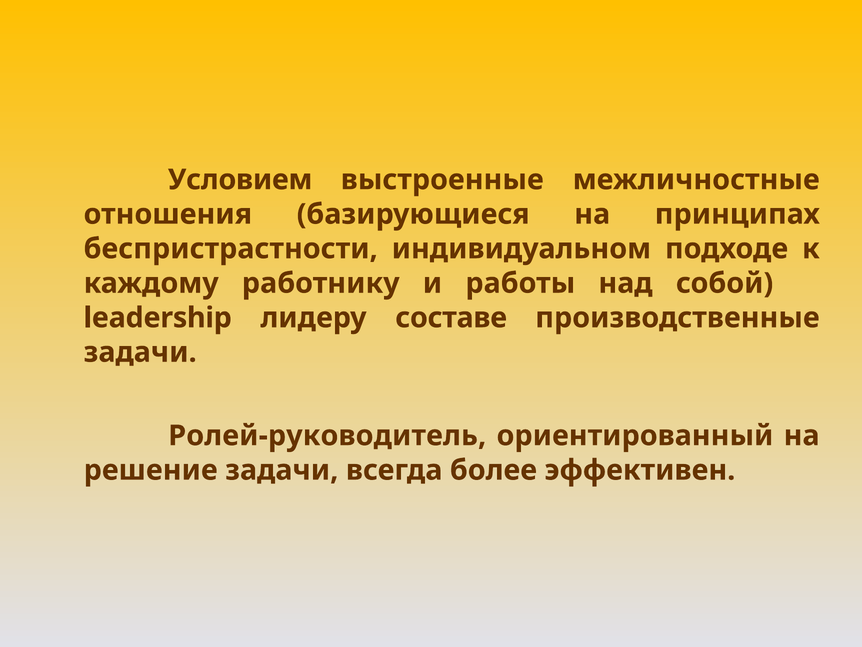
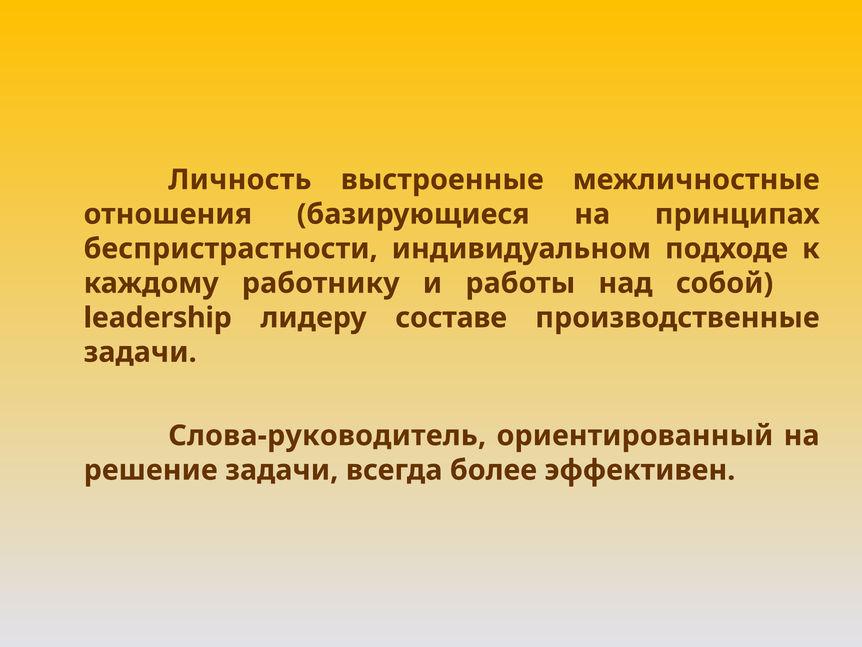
Условием: Условием -> Личность
Ролей-руководитель: Ролей-руководитель -> Слова-руководитель
